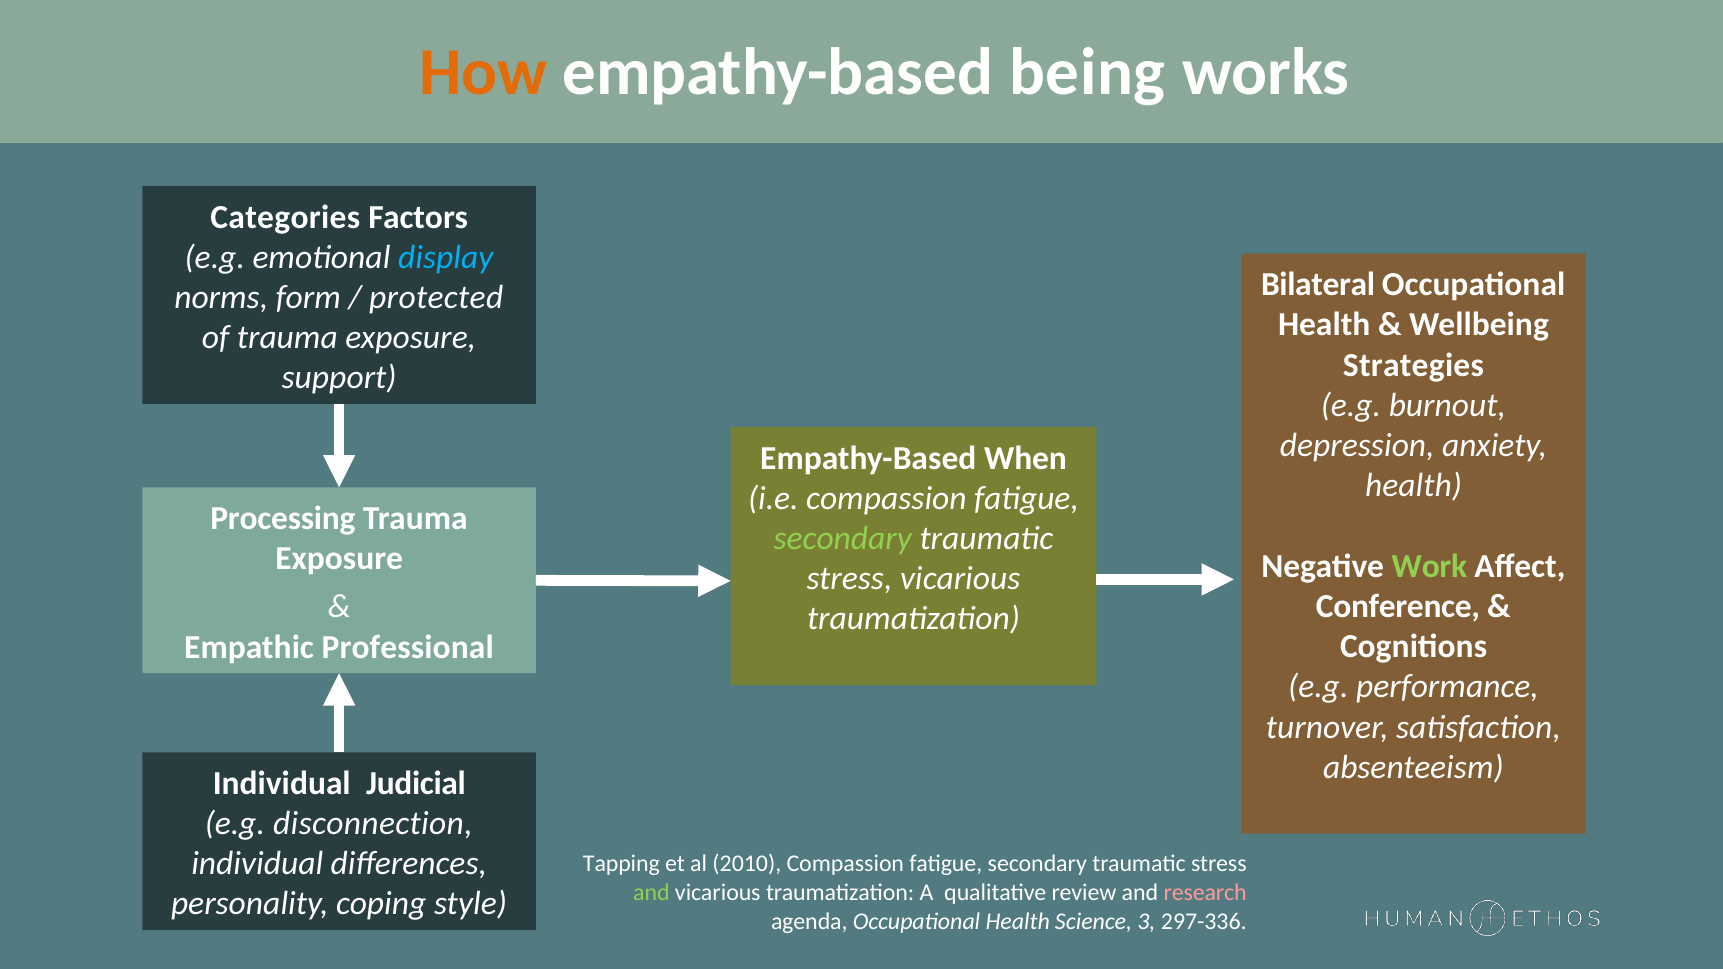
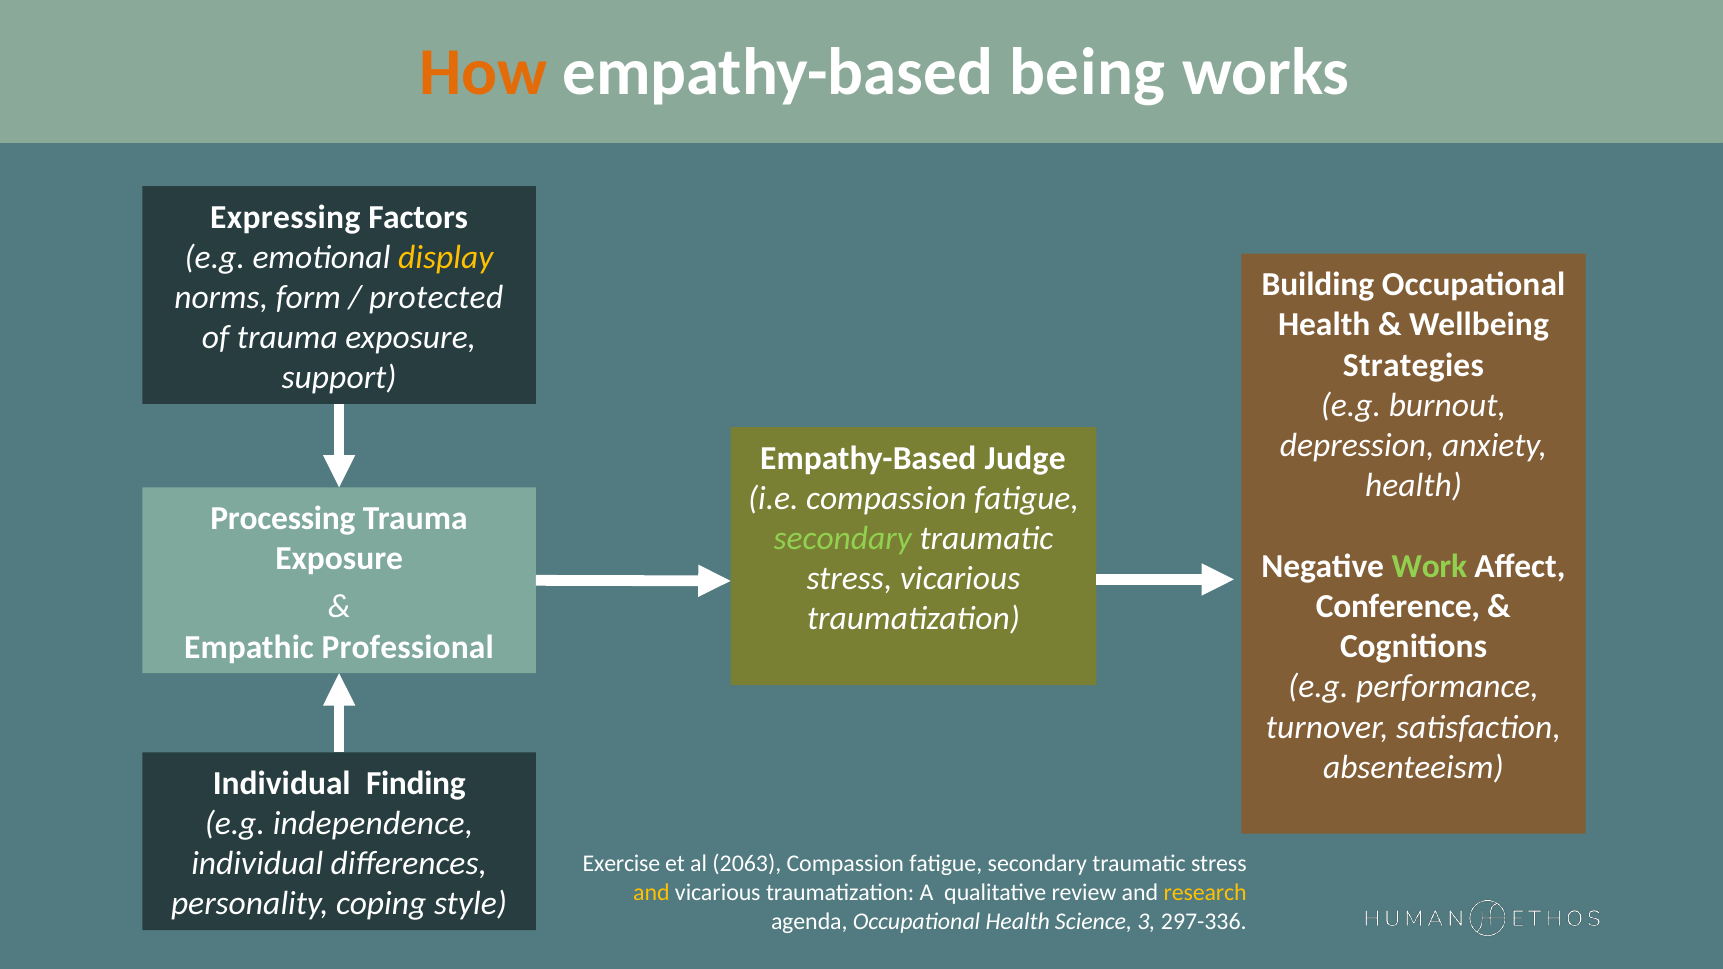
Categories: Categories -> Expressing
display colour: light blue -> yellow
Bilateral: Bilateral -> Building
When: When -> Judge
Judicial: Judicial -> Finding
disconnection: disconnection -> independence
Tapping: Tapping -> Exercise
2010: 2010 -> 2063
and at (651, 893) colour: light green -> yellow
research colour: pink -> yellow
